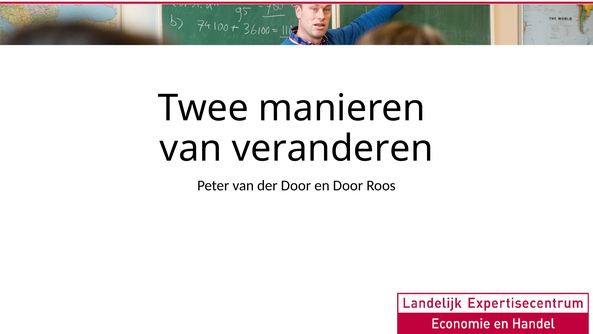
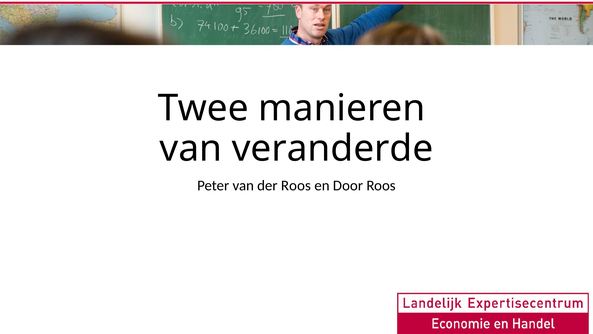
veranderen: veranderen -> veranderde
der Door: Door -> Roos
